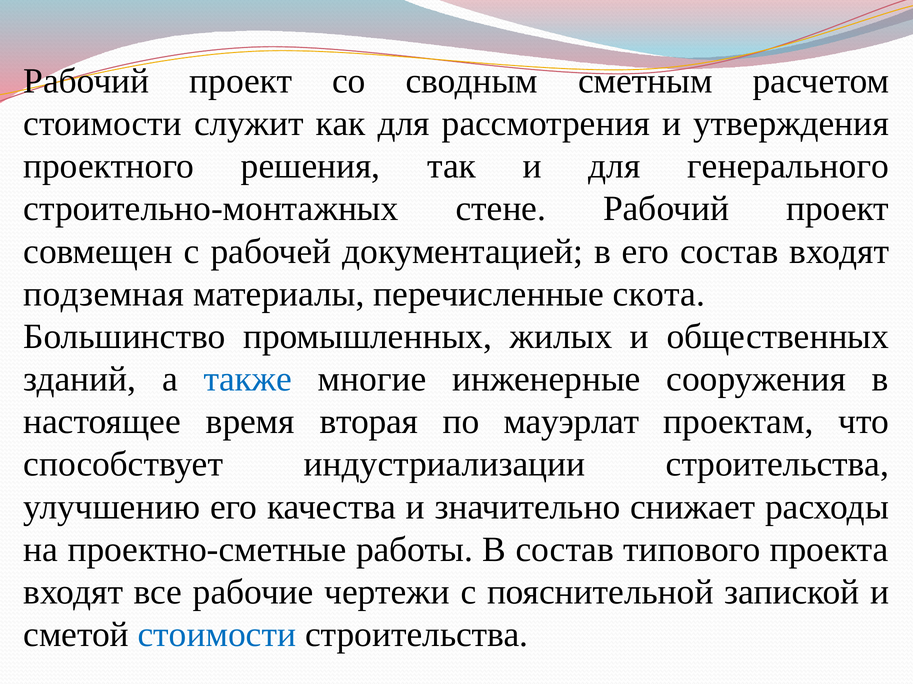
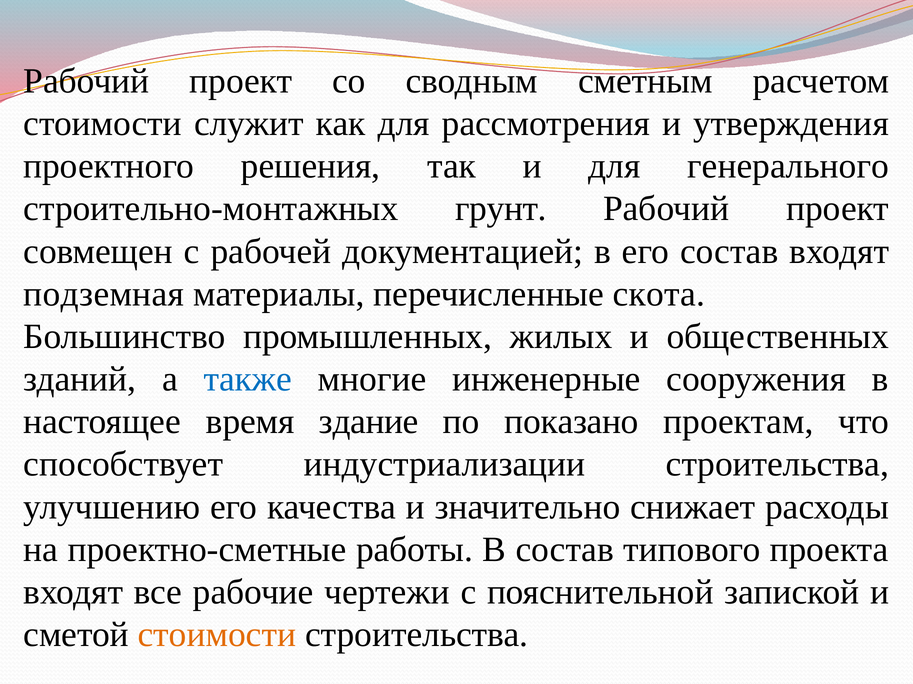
стене: стене -> грунт
вторая: вторая -> здание
мауэрлат: мауэрлат -> показано
стоимости at (217, 635) colour: blue -> orange
